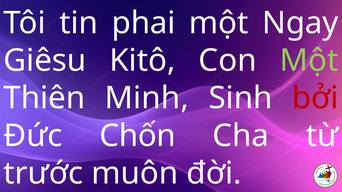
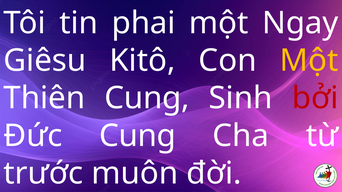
Một at (309, 61) colour: light green -> yellow
Thiên Minh: Minh -> Cung
Đức Chốn: Chốn -> Cung
